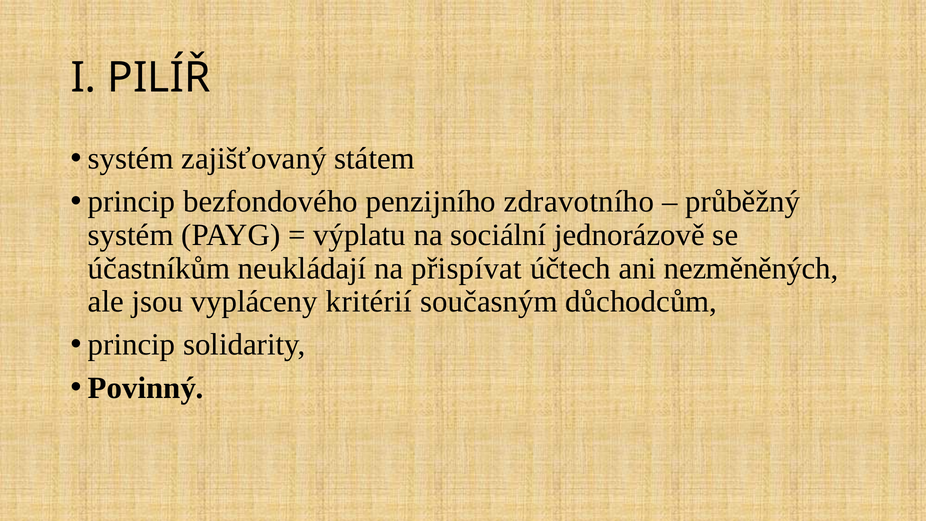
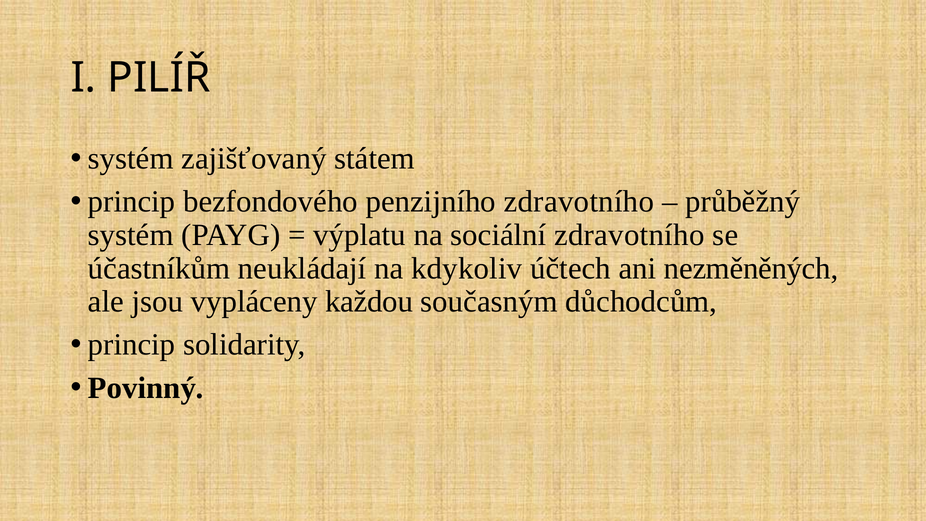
sociální jednorázově: jednorázově -> zdravotního
přispívat: přispívat -> kdykoliv
kritérií: kritérií -> každou
